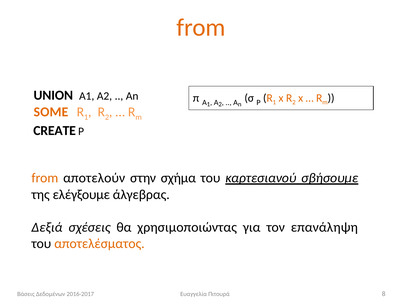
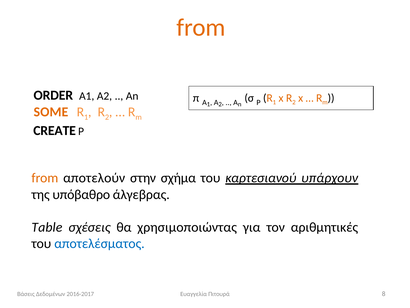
UNION: UNION -> ORDER
σβήσουμε: σβήσουμε -> υπάρχουν
ελέγξουμε: ελέγξουμε -> υπόβαθρο
Δεξιά: Δεξιά -> Table
επανάληψη: επανάληψη -> αριθμητικές
αποτελέσματος colour: orange -> blue
